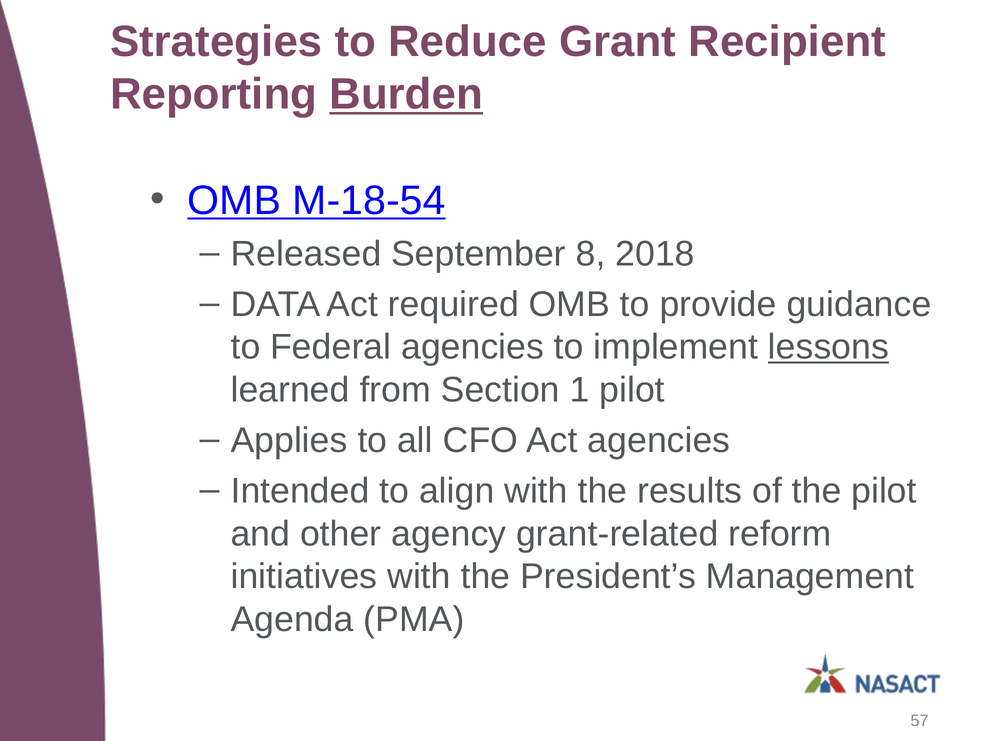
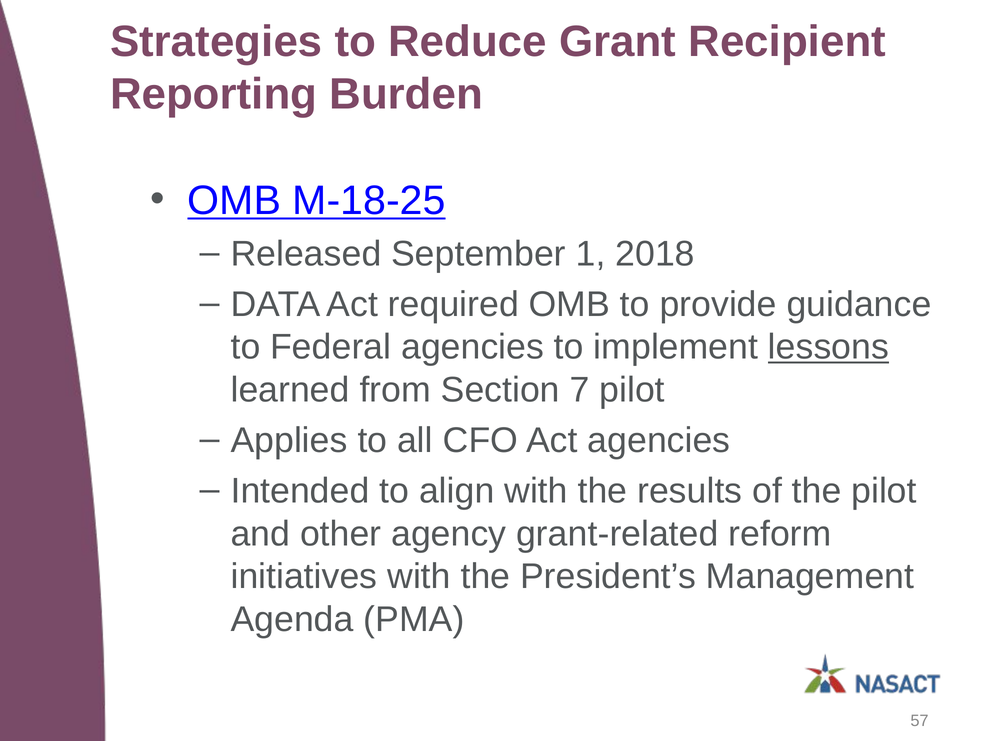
Burden underline: present -> none
M-18-54: M-18-54 -> M-18-25
8: 8 -> 1
1: 1 -> 7
